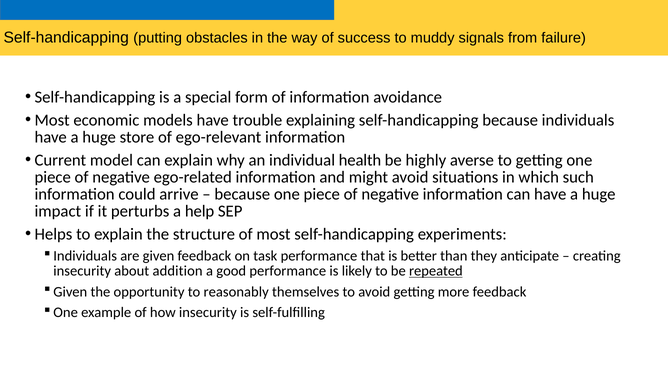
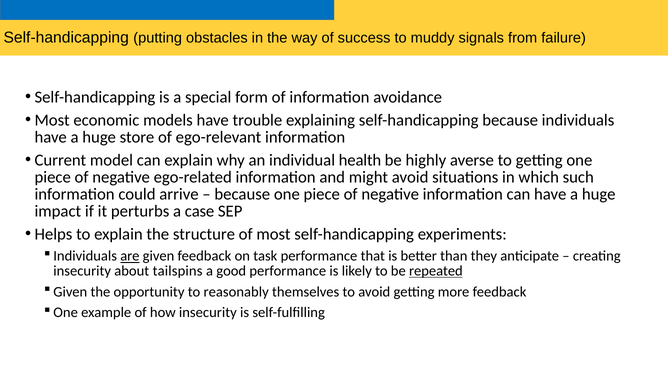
help: help -> case
are underline: none -> present
addition: addition -> tailspins
